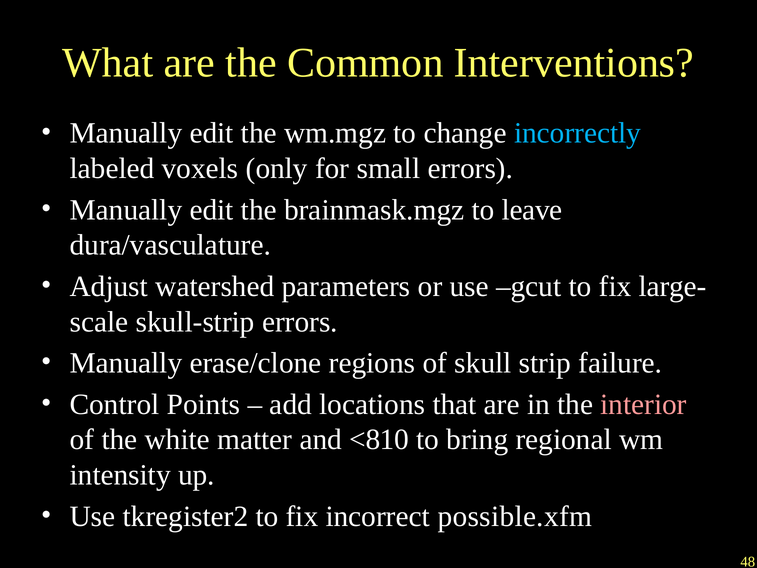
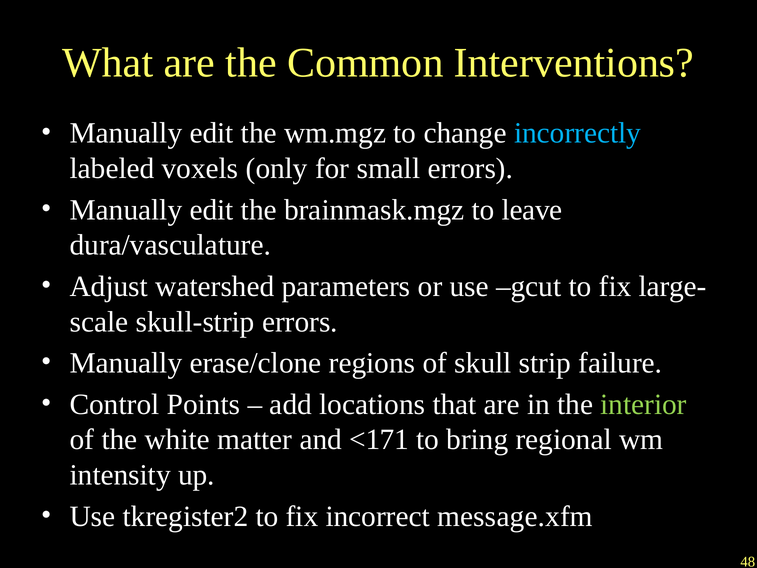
interior colour: pink -> light green
<810: <810 -> <171
possible.xfm: possible.xfm -> message.xfm
